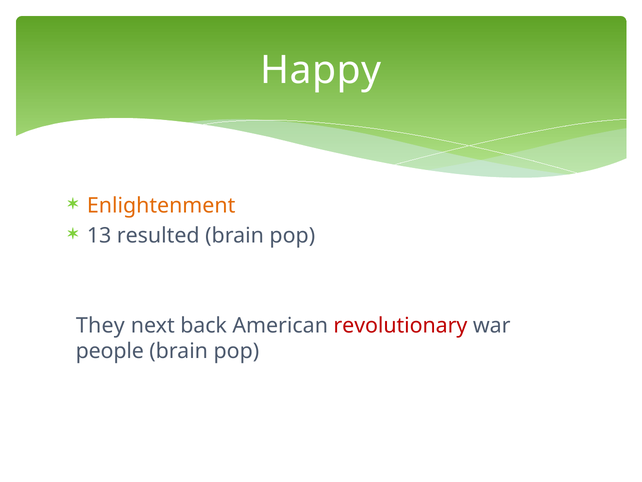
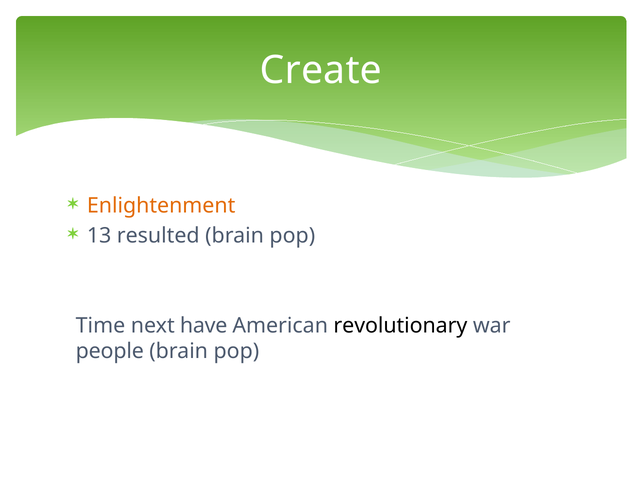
Happy: Happy -> Create
They: They -> Time
back: back -> have
revolutionary colour: red -> black
